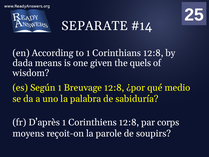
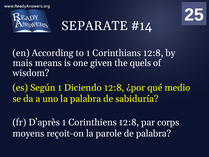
dada: dada -> mais
Breuvage: Breuvage -> Diciendo
de soupirs: soupirs -> palabra
